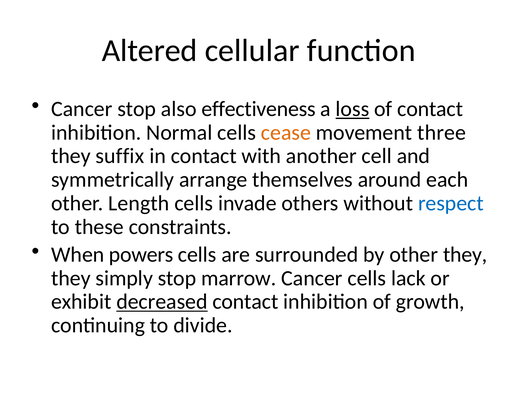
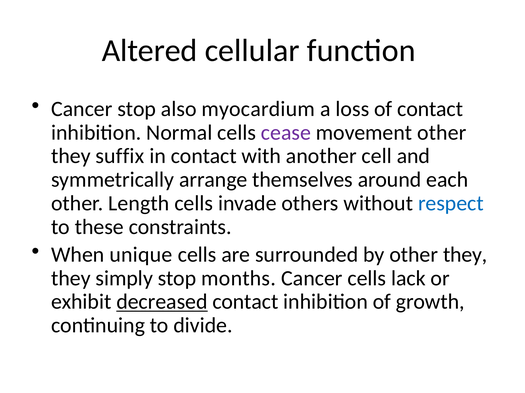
effectiveness: effectiveness -> myocardium
loss underline: present -> none
cease colour: orange -> purple
movement three: three -> other
powers: powers -> unique
marrow: marrow -> months
